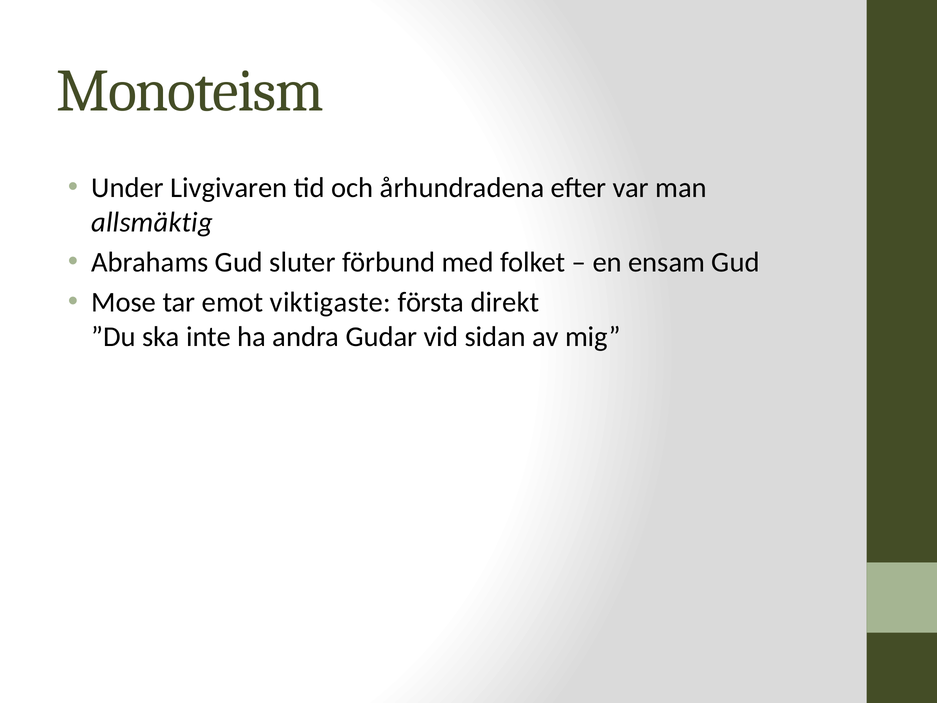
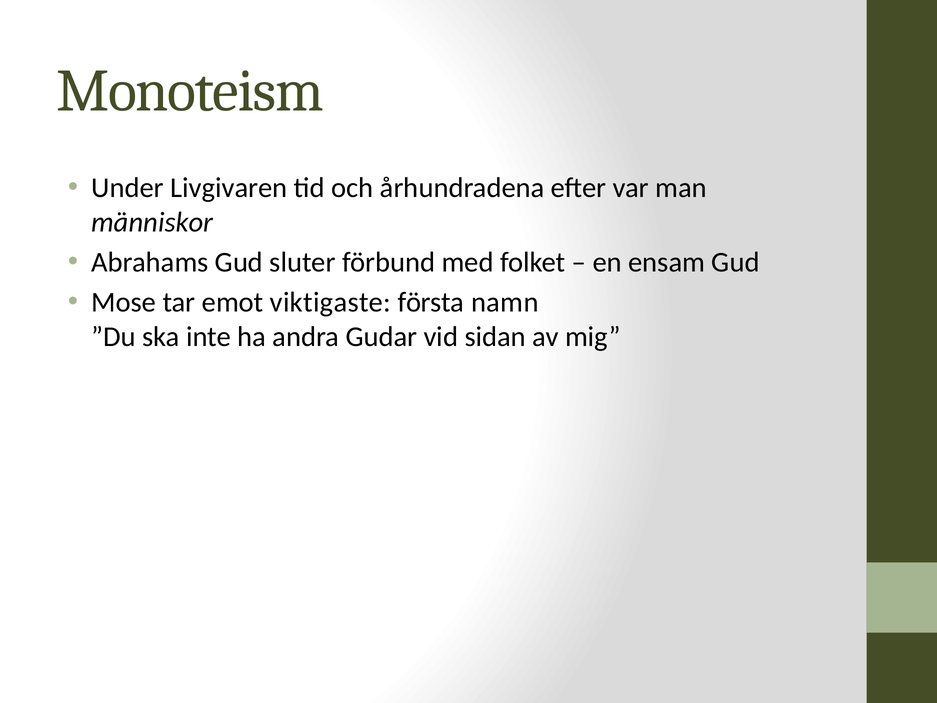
allsmäktig: allsmäktig -> människor
direkt: direkt -> namn
